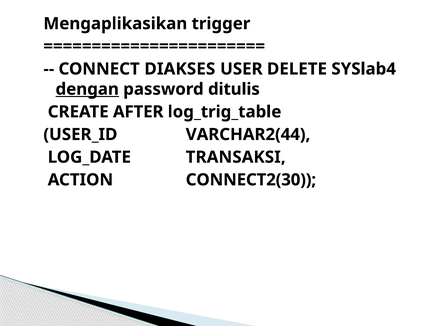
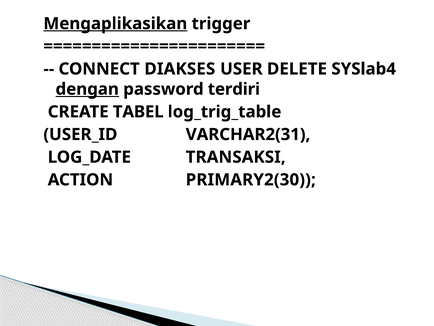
Mengaplikasikan underline: none -> present
ditulis: ditulis -> terdiri
AFTER: AFTER -> TABEL
VARCHAR2(44: VARCHAR2(44 -> VARCHAR2(31
CONNECT2(30: CONNECT2(30 -> PRIMARY2(30
